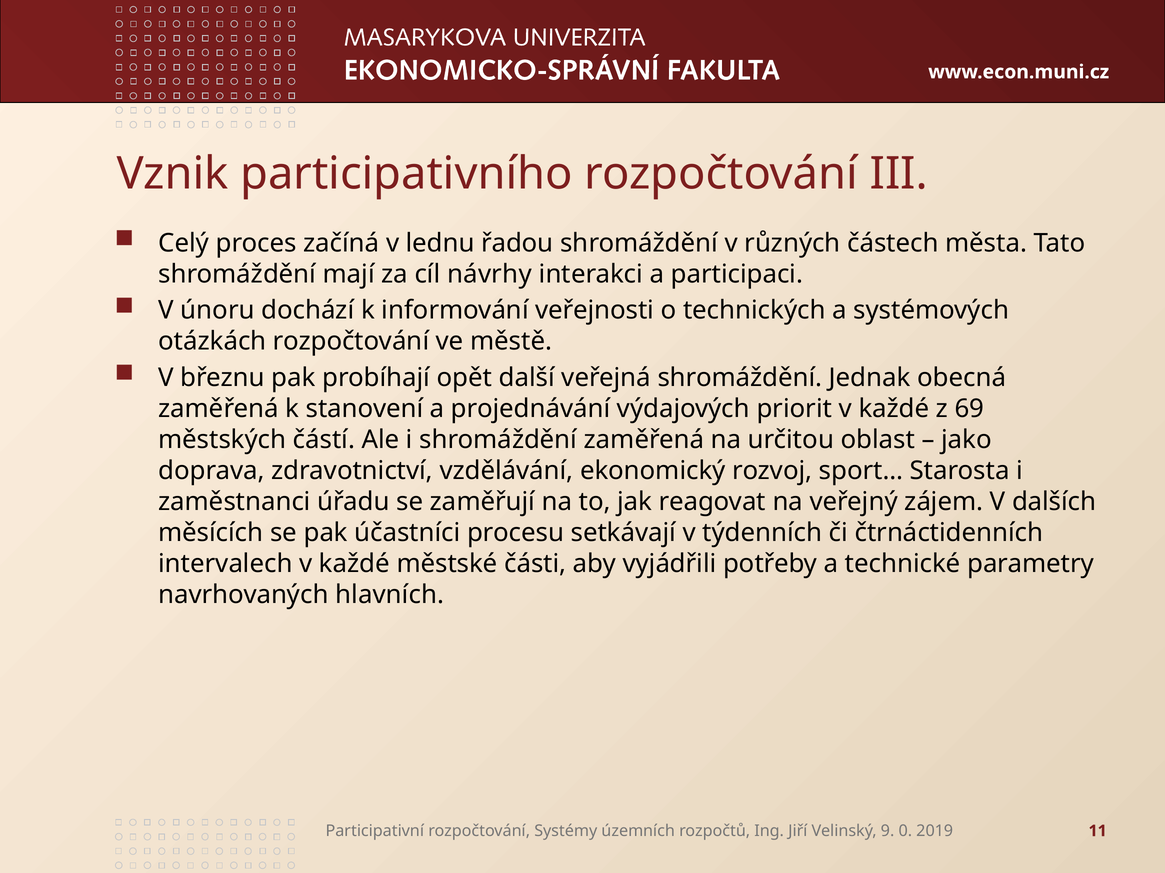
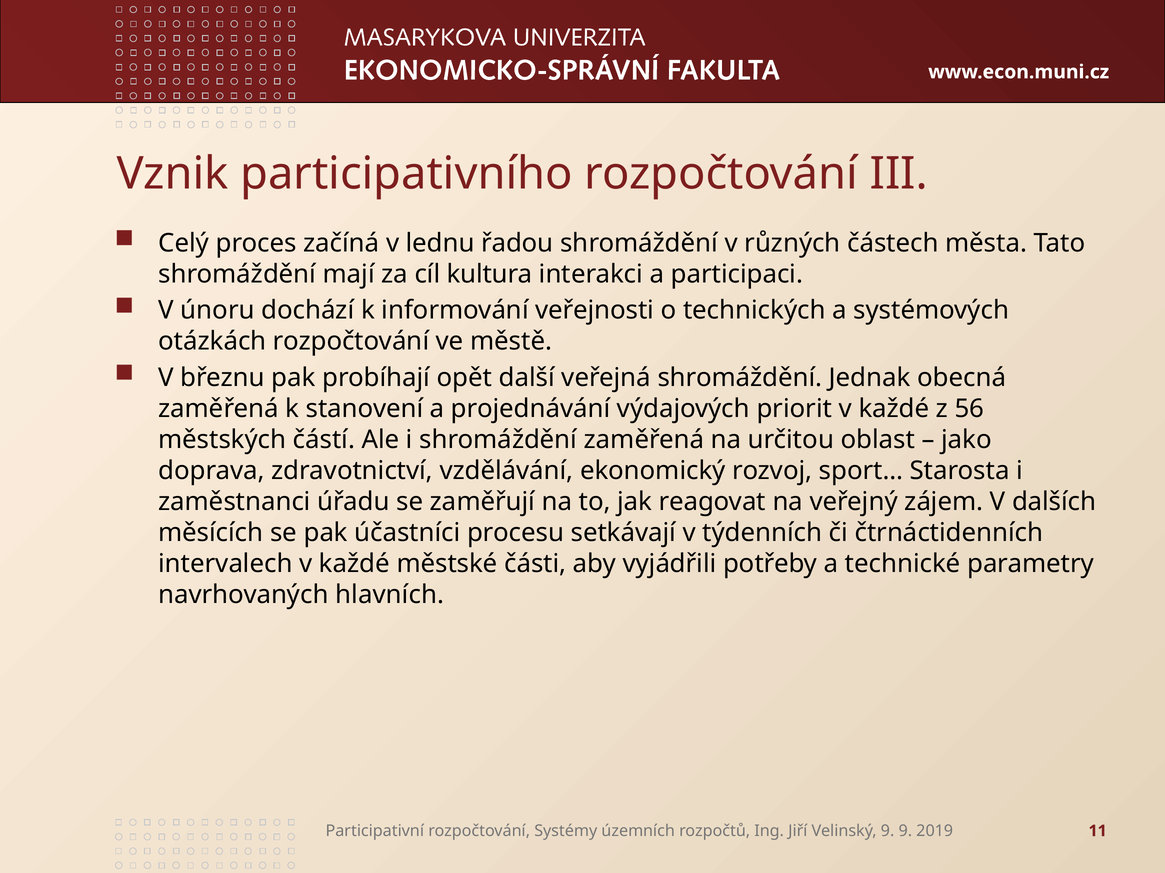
návrhy: návrhy -> kultura
69: 69 -> 56
9 0: 0 -> 9
